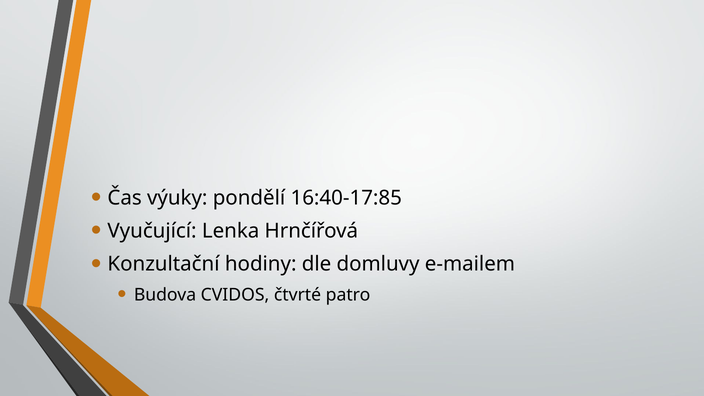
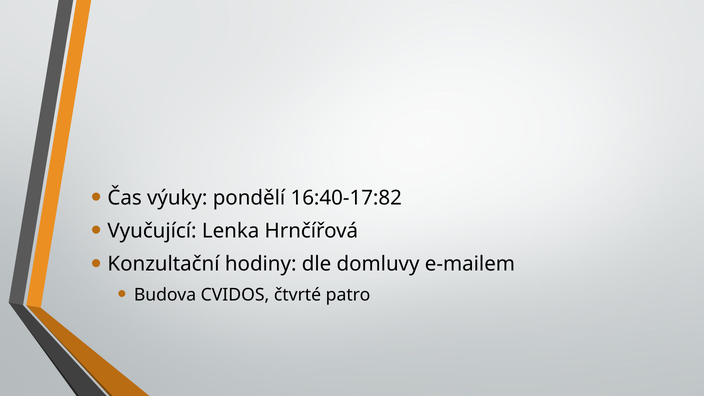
16:40-17:85: 16:40-17:85 -> 16:40-17:82
